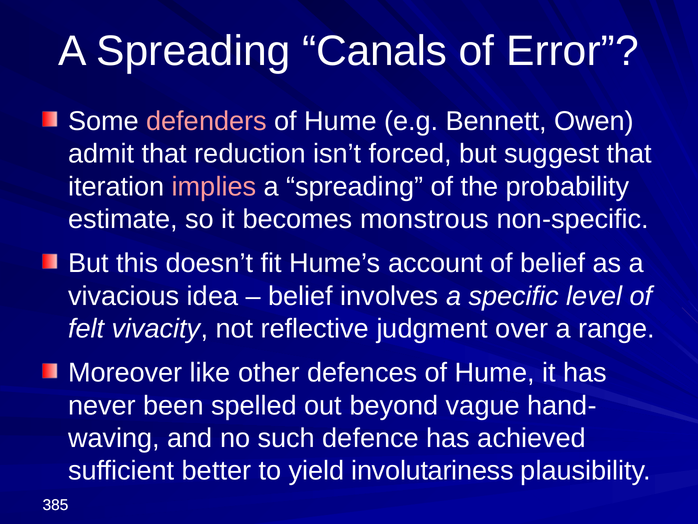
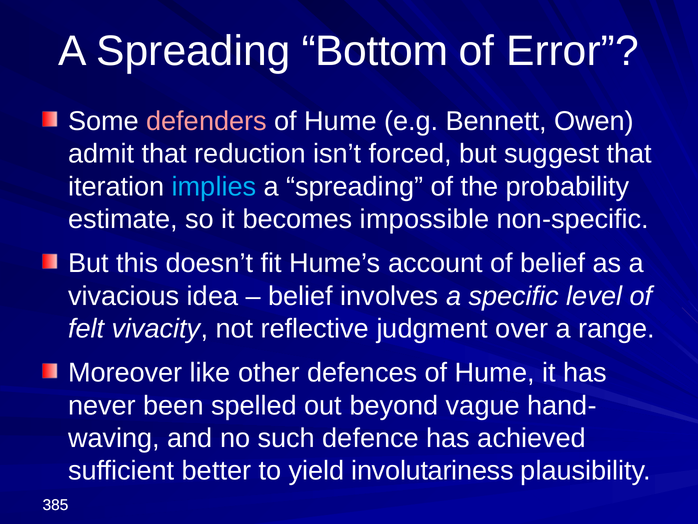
Canals: Canals -> Bottom
implies colour: pink -> light blue
monstrous: monstrous -> impossible
